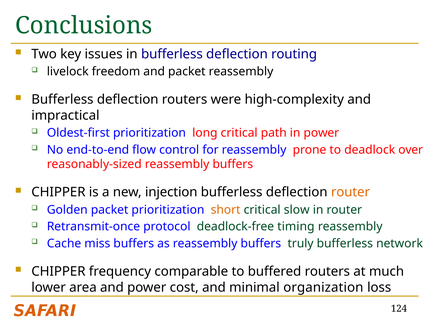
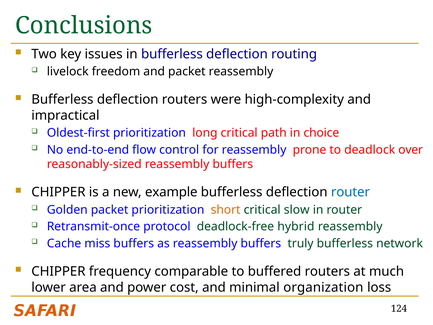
in power: power -> choice
injection: injection -> example
router at (350, 192) colour: orange -> blue
timing: timing -> hybrid
